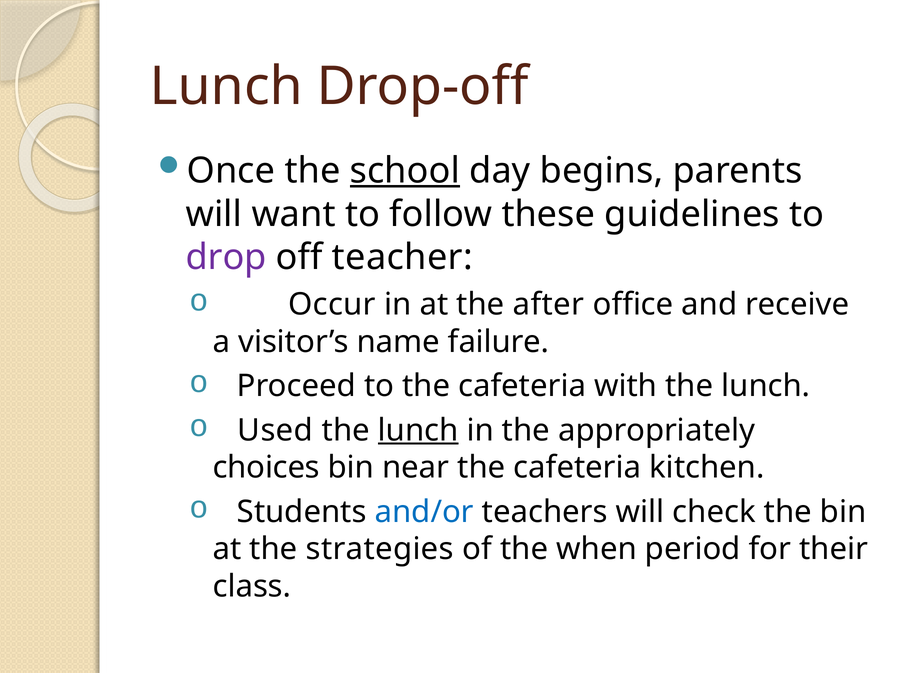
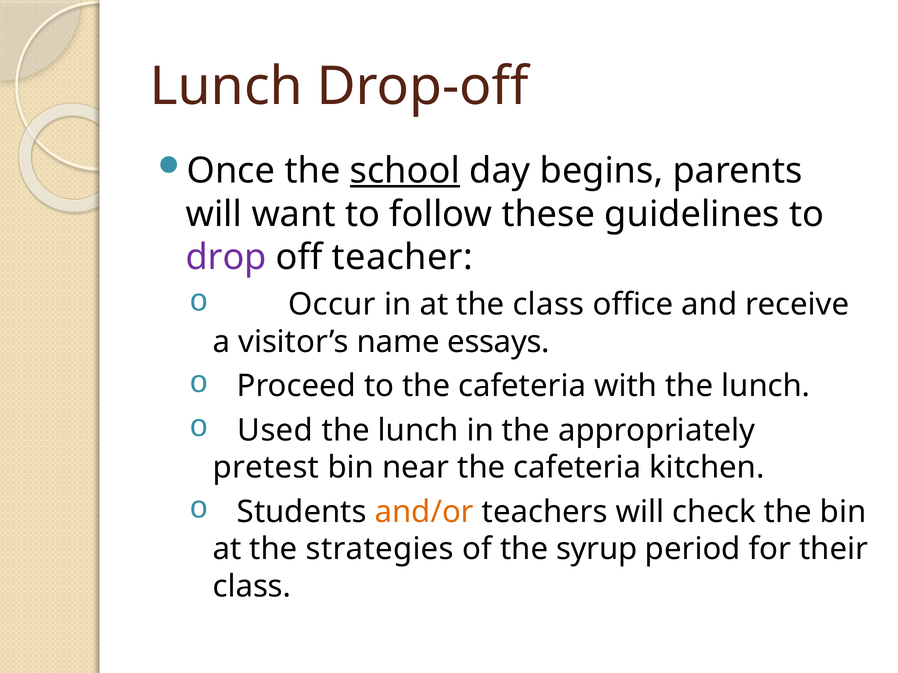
the after: after -> class
failure: failure -> essays
lunch at (418, 431) underline: present -> none
choices: choices -> pretest
and/or colour: blue -> orange
when: when -> syrup
